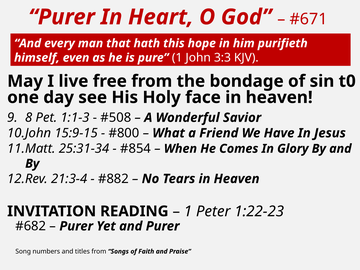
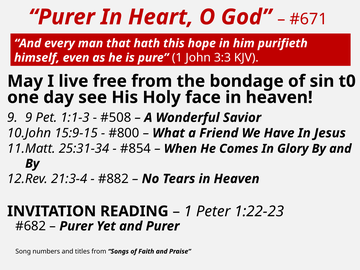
8 at (29, 118): 8 -> 9
